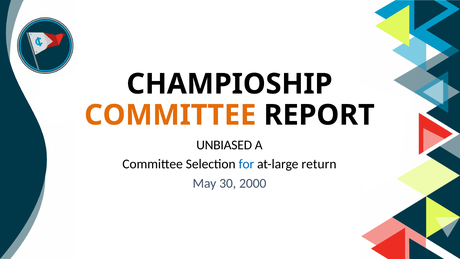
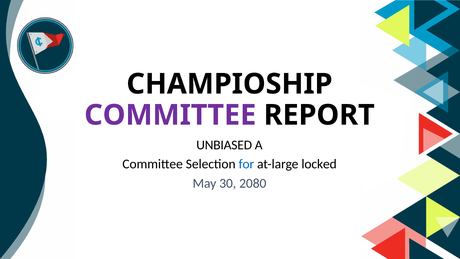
COMMITTEE at (170, 115) colour: orange -> purple
return: return -> locked
2000: 2000 -> 2080
